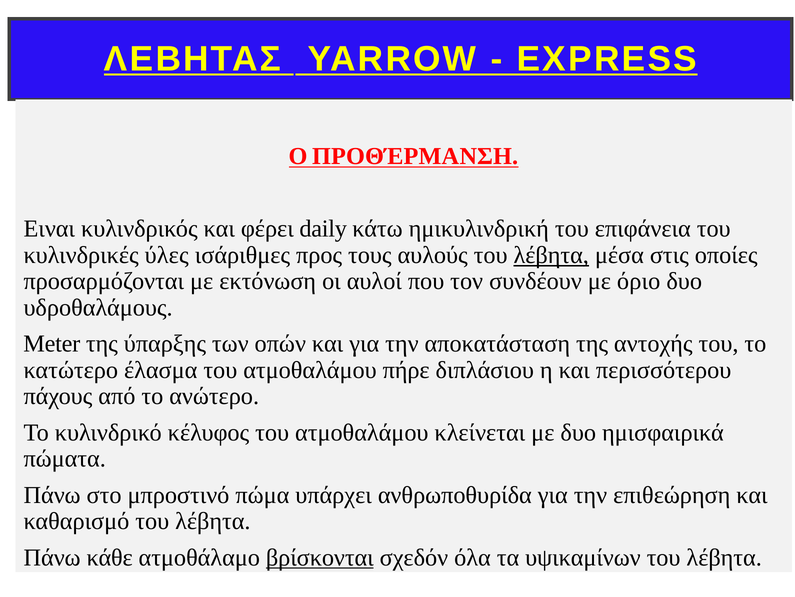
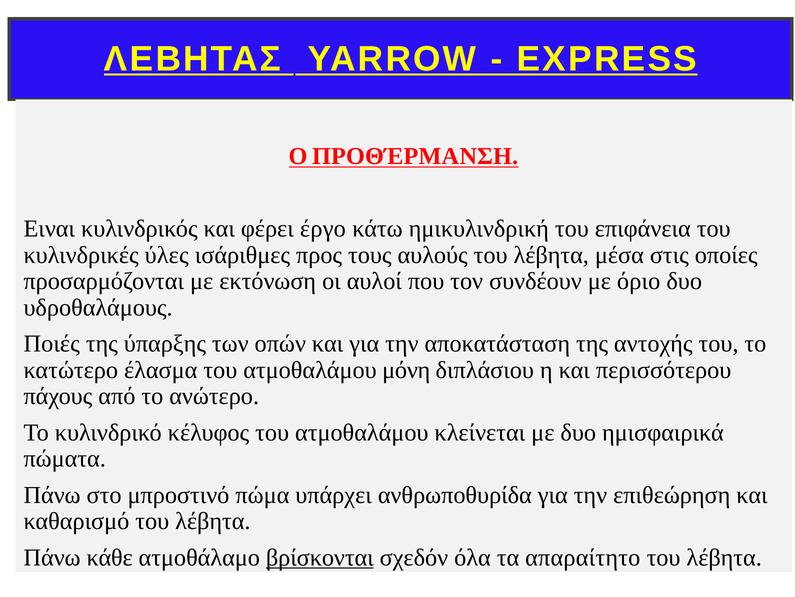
daily: daily -> έργο
λέβητα at (551, 255) underline: present -> none
Meter: Meter -> Ποιές
πήρε: πήρε -> μόνη
υψικαμίνων: υψικαμίνων -> απαραίτητο
